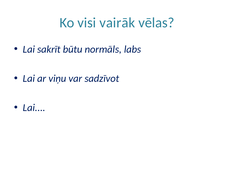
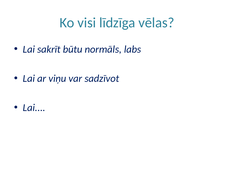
vairāk: vairāk -> līdzīga
